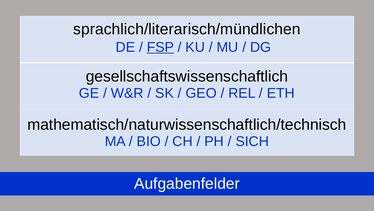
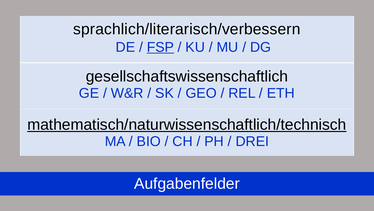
sprachlich/literarisch/mündlichen: sprachlich/literarisch/mündlichen -> sprachlich/literarisch/verbessern
mathematisch/naturwissenschaftlich/technisch underline: none -> present
SICH: SICH -> DREI
